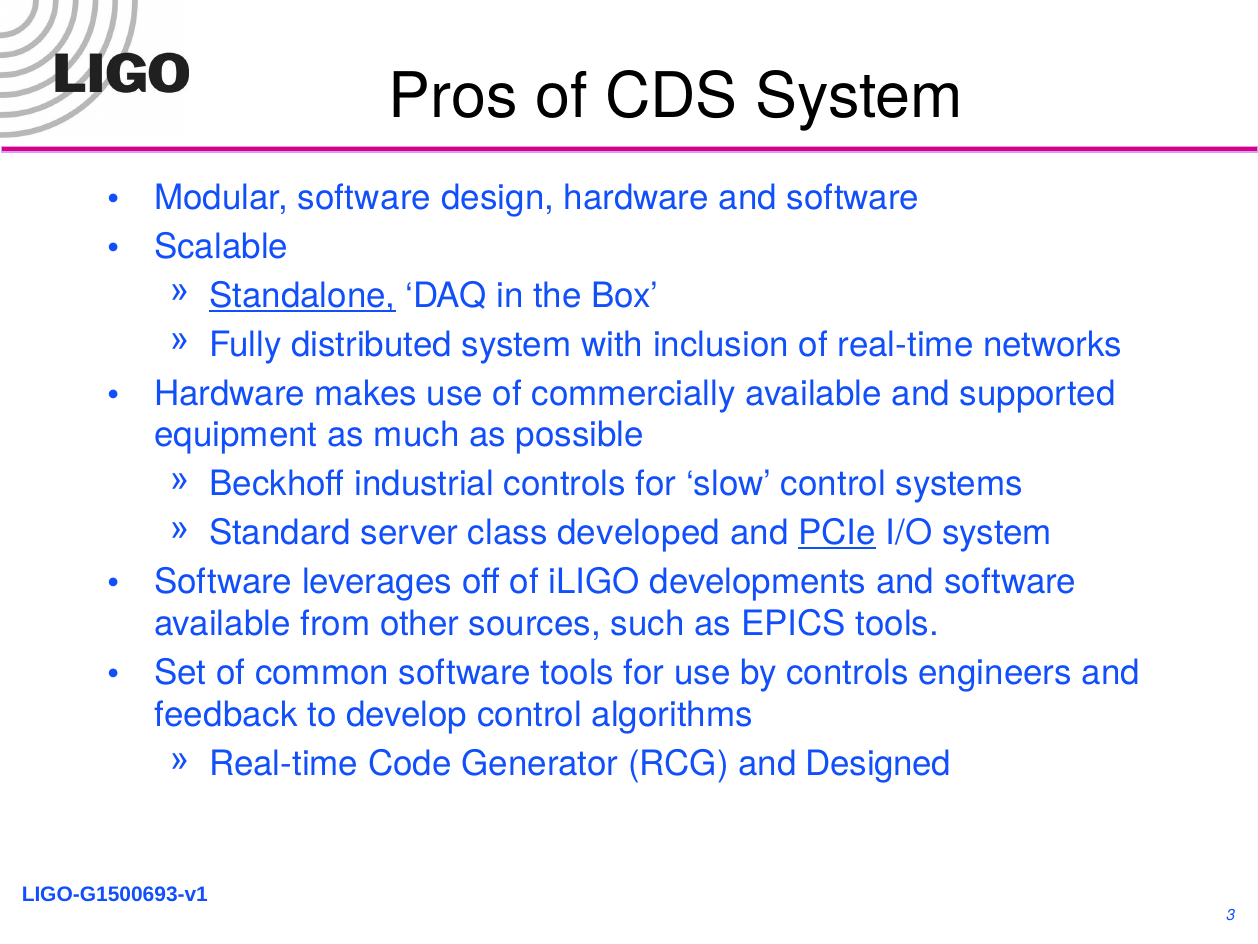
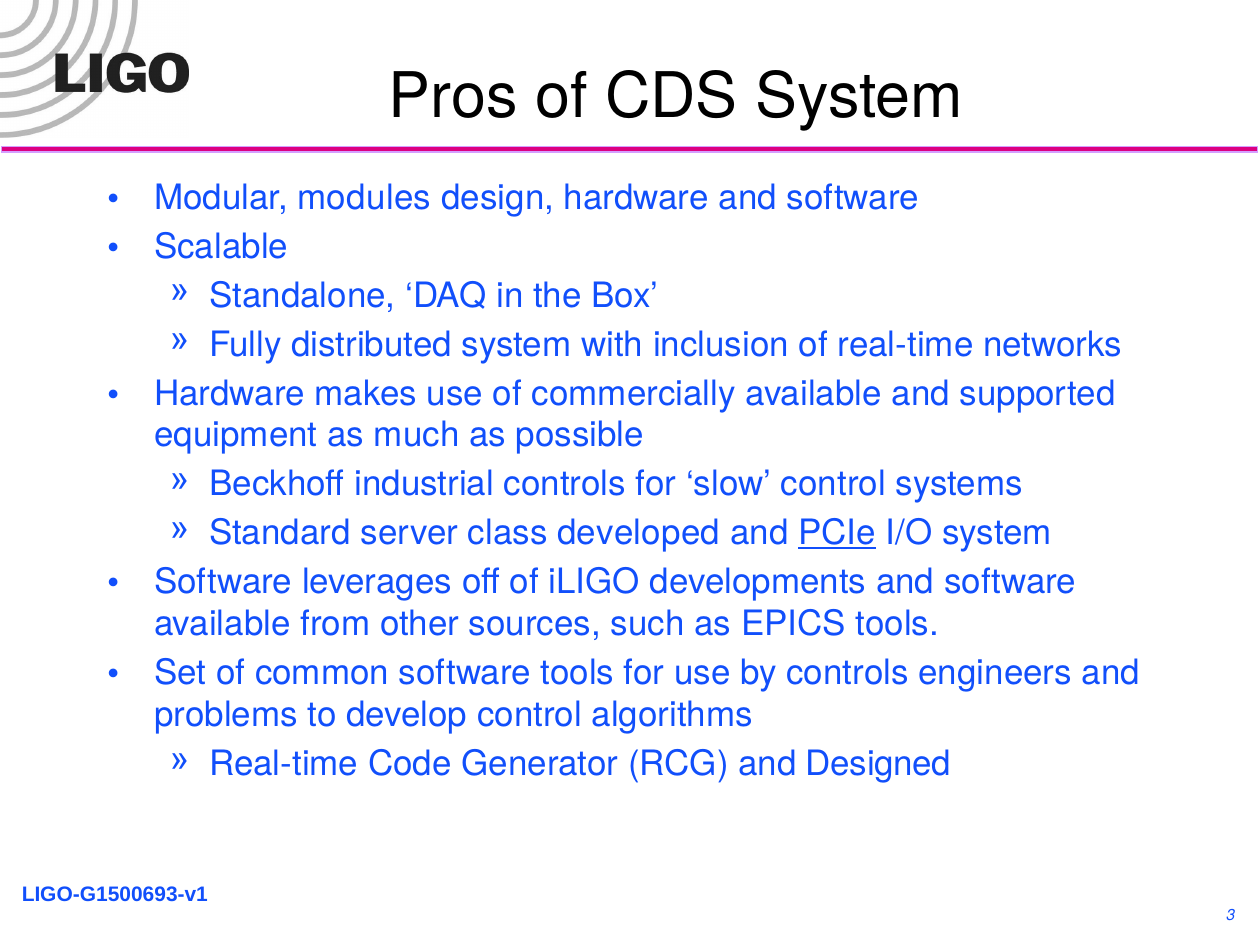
Modular software: software -> modules
Standalone underline: present -> none
feedback: feedback -> problems
